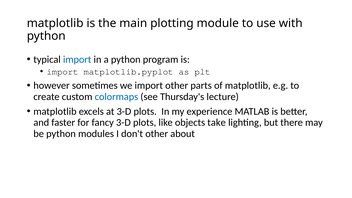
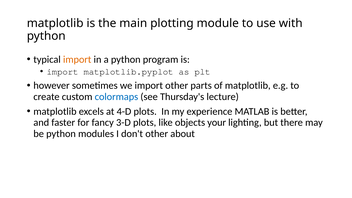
import at (77, 60) colour: blue -> orange
at 3-D: 3-D -> 4-D
take: take -> your
